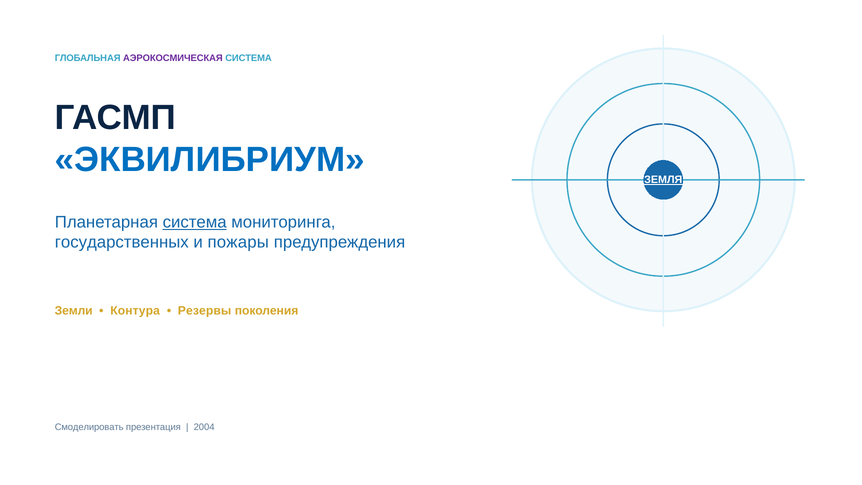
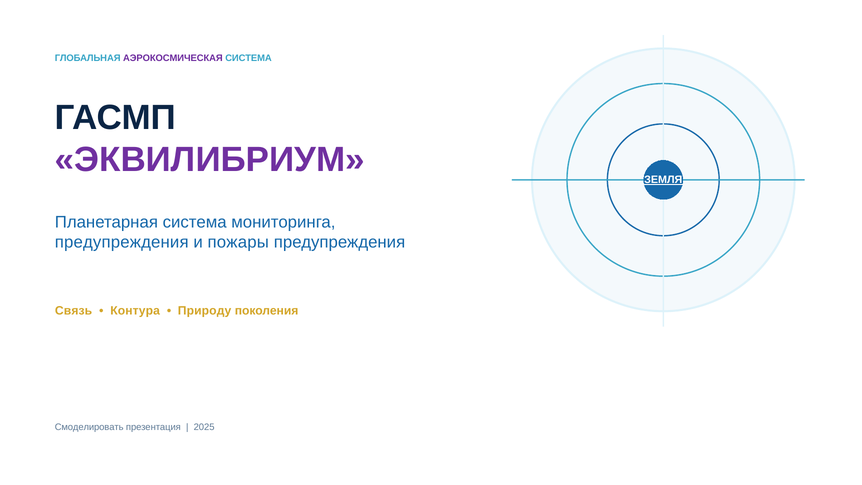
ЭКВИЛИБРИУМ colour: blue -> purple
система at (195, 222) underline: present -> none
государственных at (122, 242): государственных -> предупреждения
Земли: Земли -> Связь
Резервы: Резервы -> Природу
2004: 2004 -> 2025
